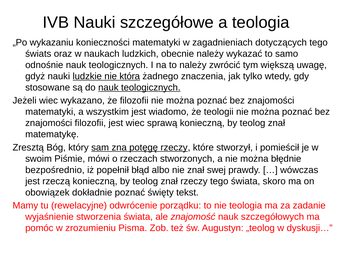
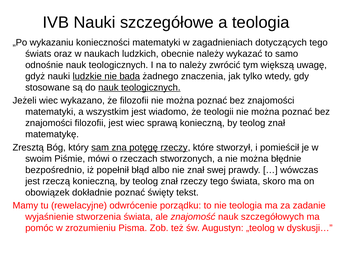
która: która -> bada
